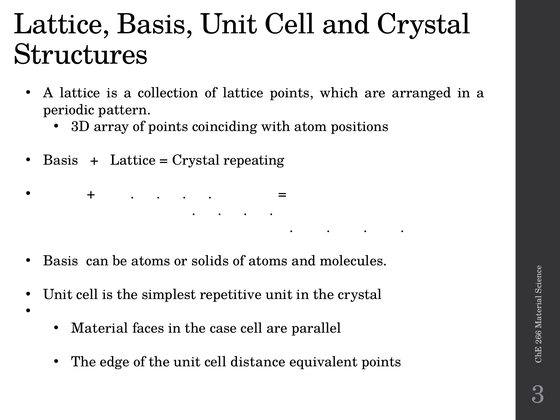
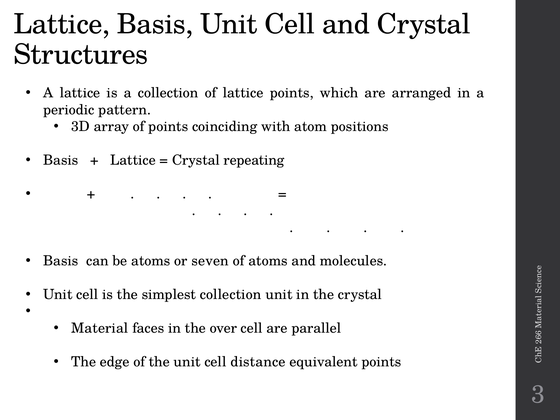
solids: solids -> seven
simplest repetitive: repetitive -> collection
case: case -> over
